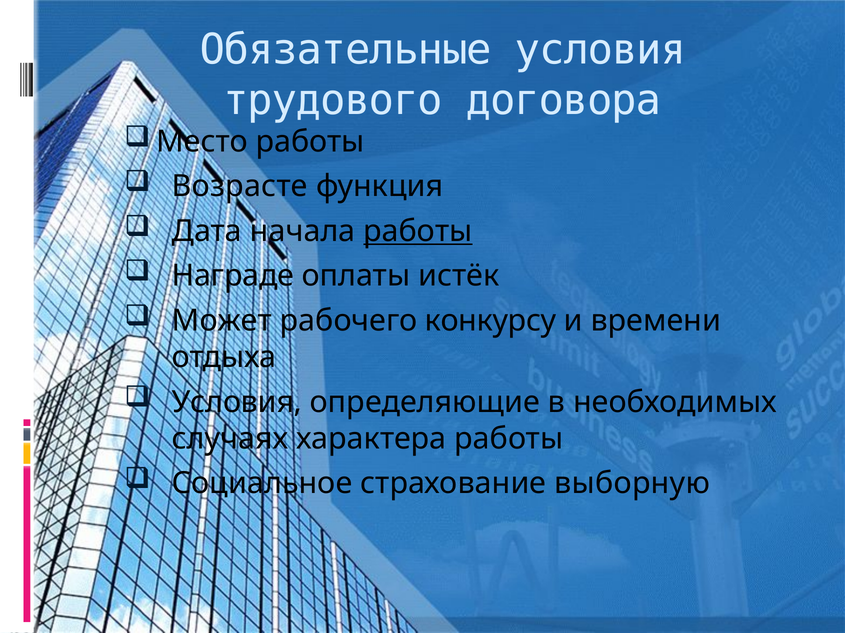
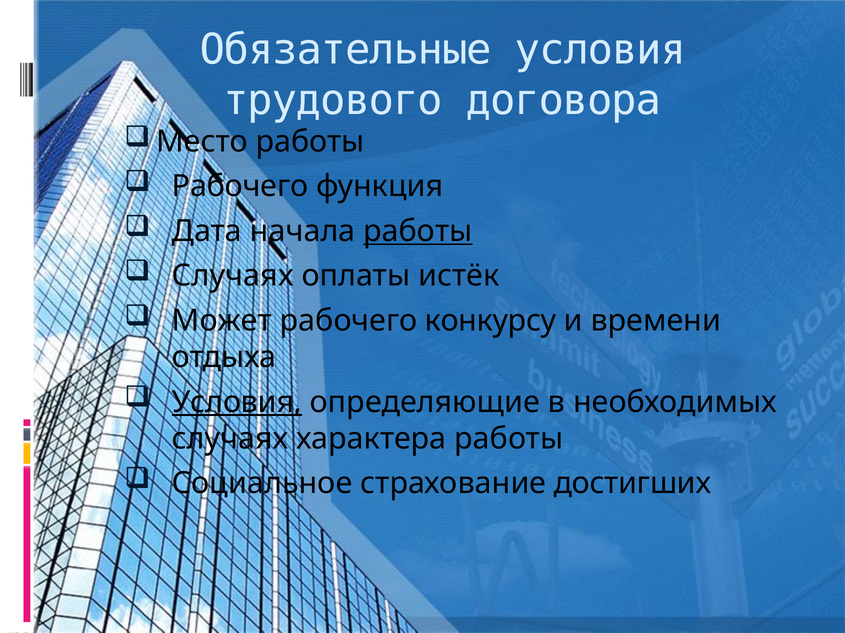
Возрасте at (240, 187): Возрасте -> Рабочего
Награде at (233, 276): Награде -> Случаях
Условия at (237, 402) underline: none -> present
выборную: выборную -> достигших
